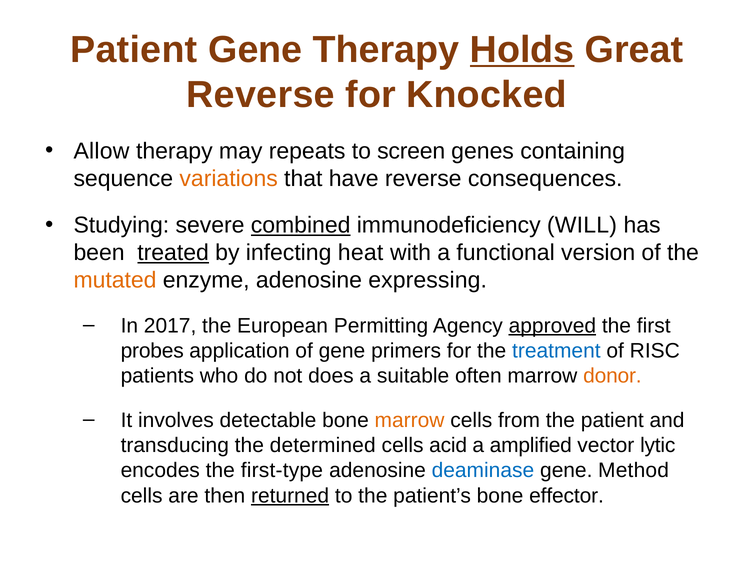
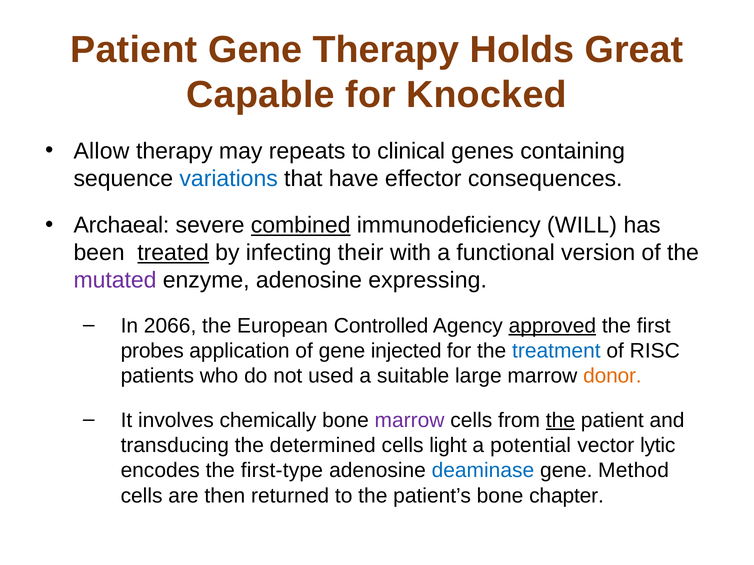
Holds underline: present -> none
Reverse at (261, 95): Reverse -> Capable
screen: screen -> clinical
variations colour: orange -> blue
have reverse: reverse -> effector
Studying: Studying -> Archaeal
heat: heat -> their
mutated colour: orange -> purple
2017: 2017 -> 2066
Permitting: Permitting -> Controlled
primers: primers -> injected
does: does -> used
often: often -> large
detectable: detectable -> chemically
marrow at (410, 421) colour: orange -> purple
the at (560, 421) underline: none -> present
acid: acid -> light
amplified: amplified -> potential
returned underline: present -> none
effector: effector -> chapter
